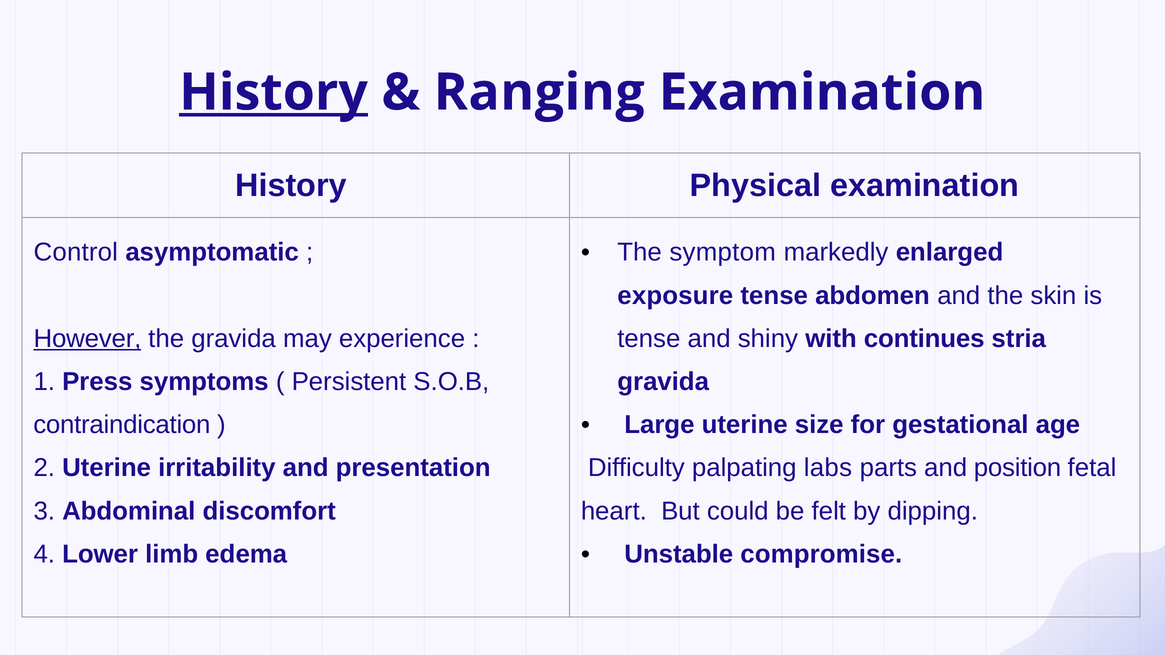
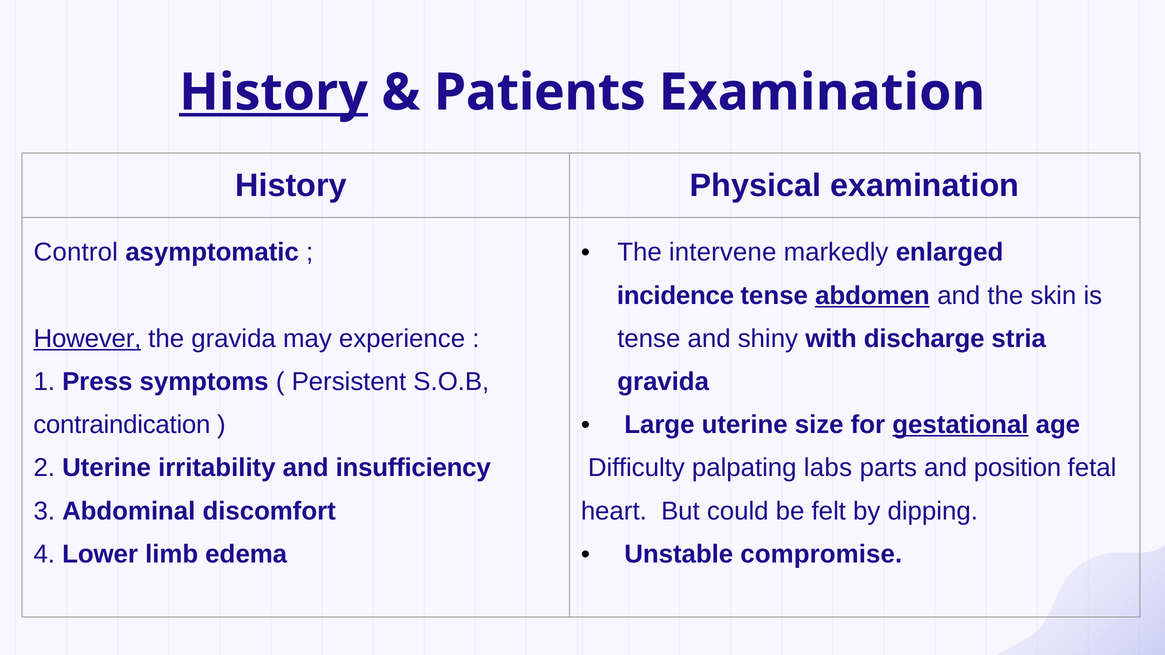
Ranging: Ranging -> Patients
symptom: symptom -> intervene
exposure: exposure -> incidence
abdomen underline: none -> present
continues: continues -> discharge
gestational underline: none -> present
presentation: presentation -> insufficiency
